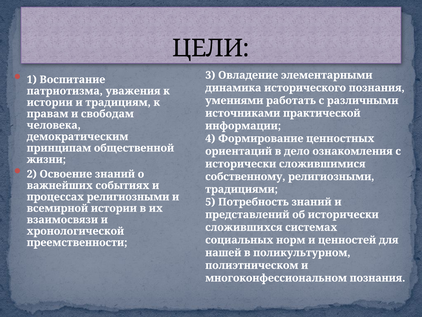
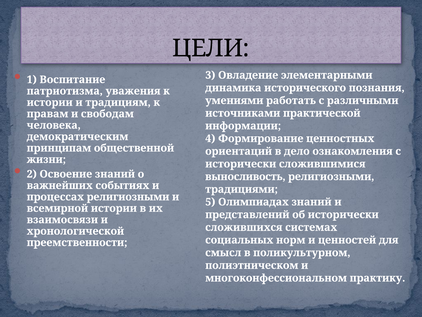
собственному: собственному -> выносливость
Потребность: Потребность -> Олимпиадах
нашей: нашей -> смысл
многоконфессиональном познания: познания -> практику
